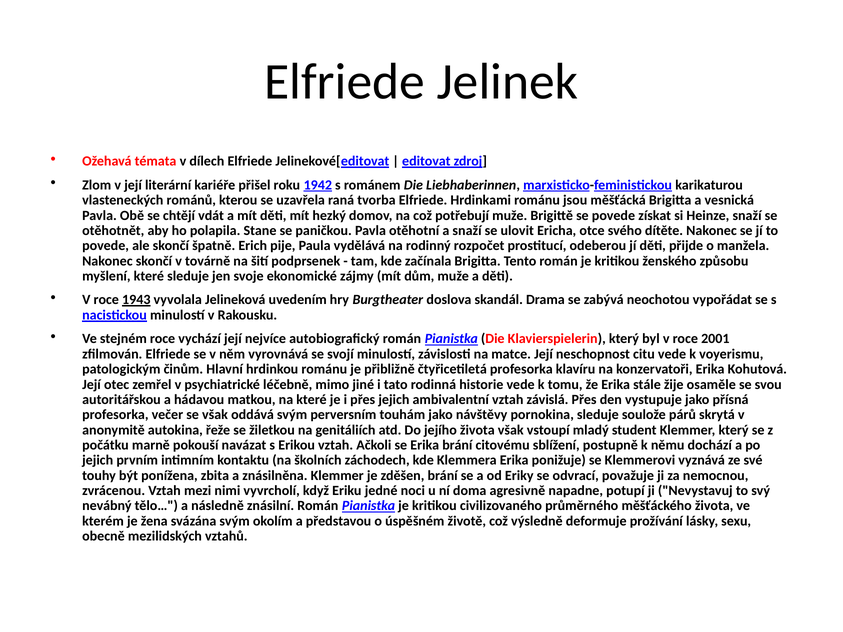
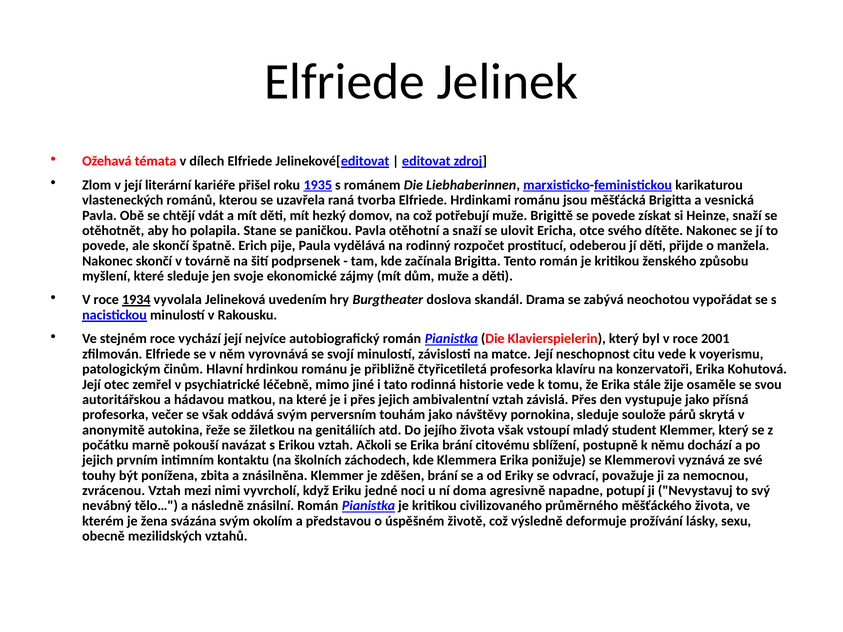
1942: 1942 -> 1935
1943: 1943 -> 1934
